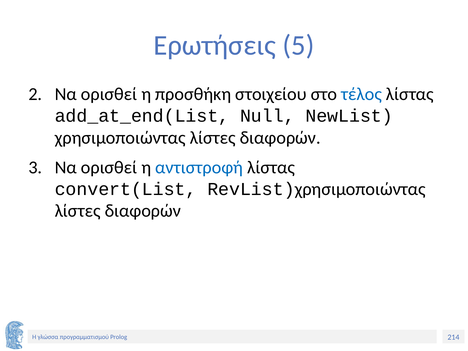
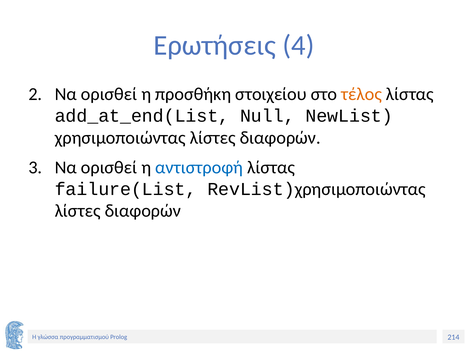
5: 5 -> 4
τέλος colour: blue -> orange
convert(List: convert(List -> failure(List
